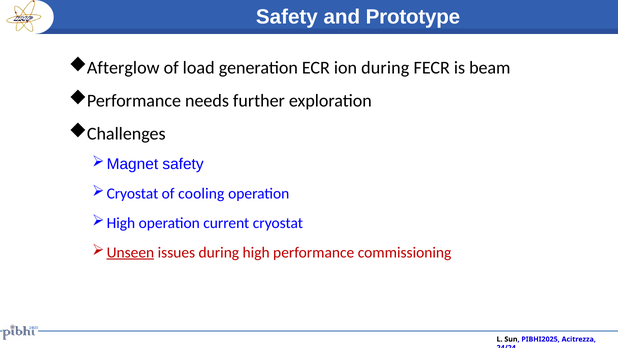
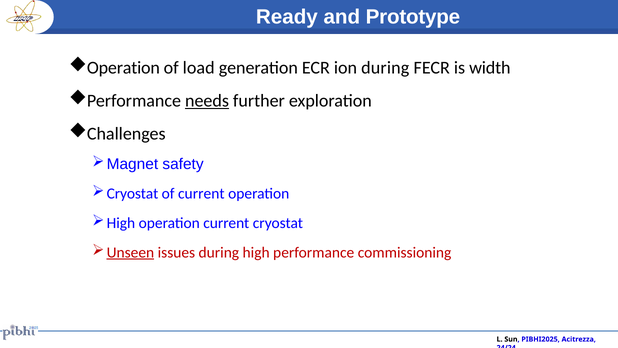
Safety at (287, 17): Safety -> Ready
Afterglow at (123, 68): Afterglow -> Operation
beam: beam -> width
needs underline: none -> present
of cooling: cooling -> current
